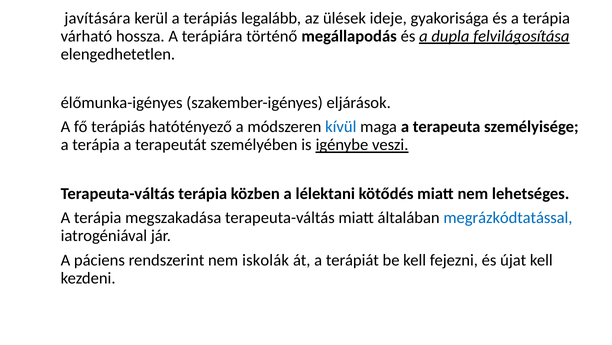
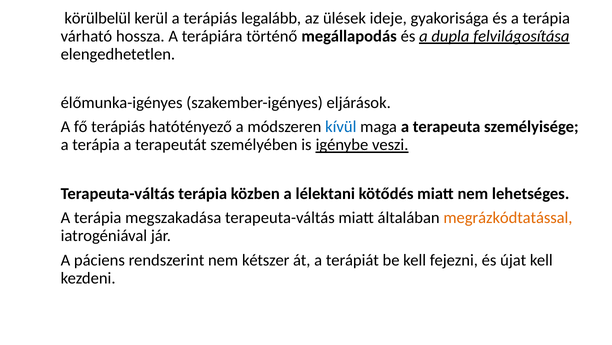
javítására: javítására -> körülbelül
megrázkódtatással colour: blue -> orange
iskolák: iskolák -> kétszer
